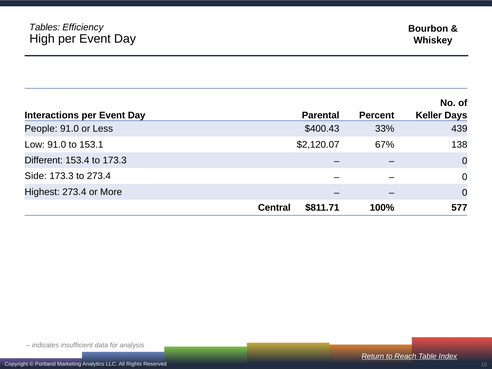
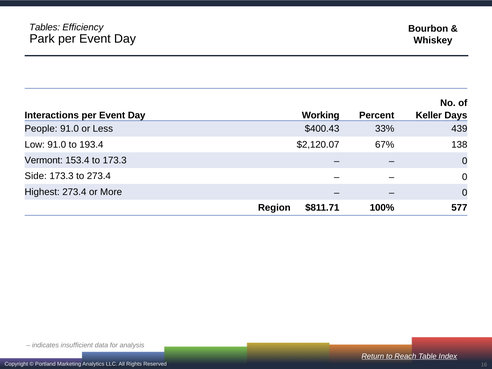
High: High -> Park
Parental: Parental -> Working
153.1: 153.1 -> 193.4
Different: Different -> Vermont
Central: Central -> Region
